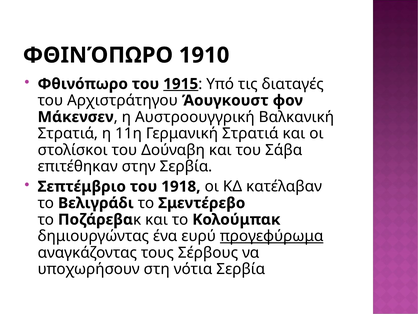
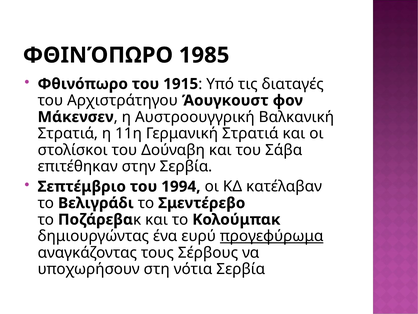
1910: 1910 -> 1985
1915 underline: present -> none
1918: 1918 -> 1994
